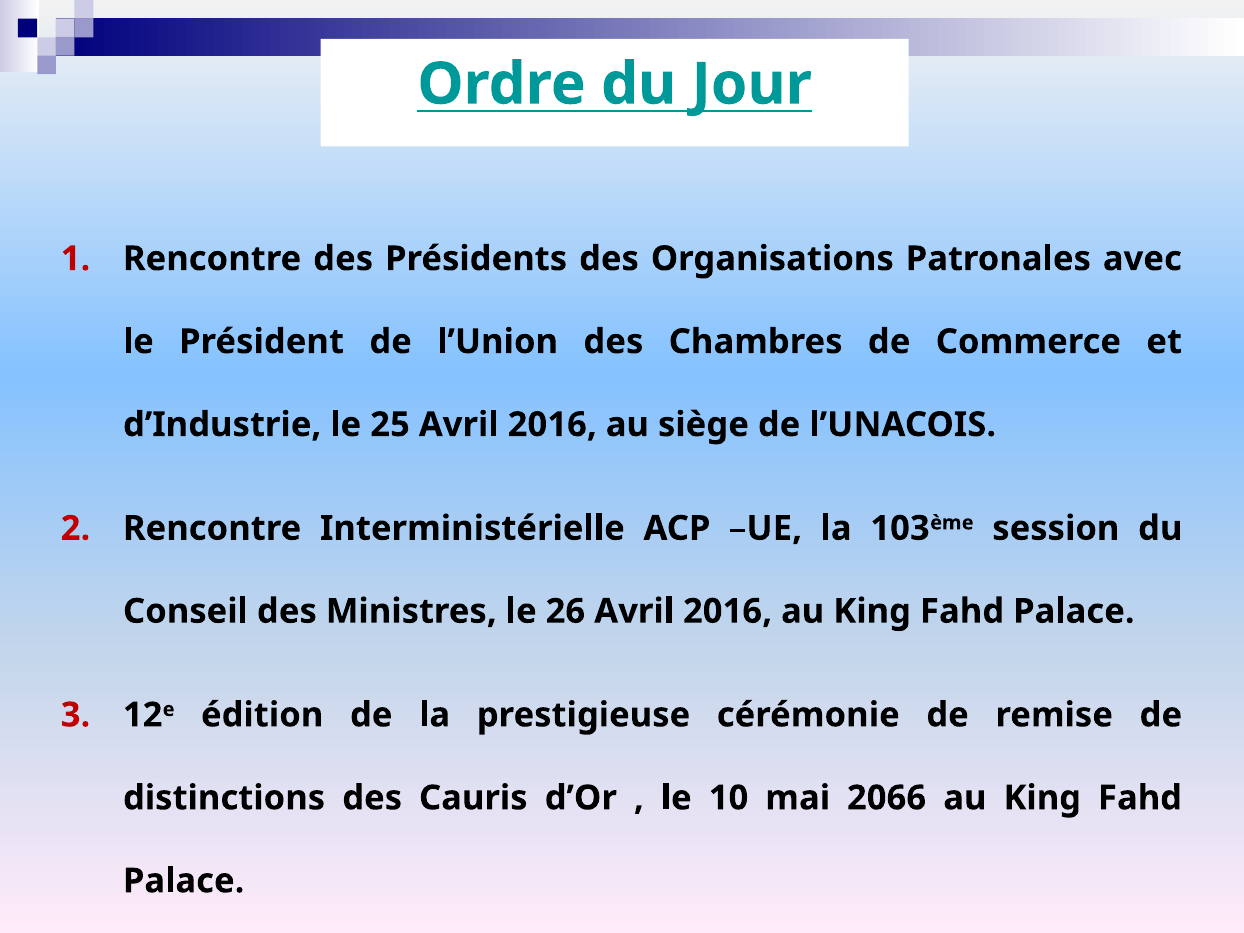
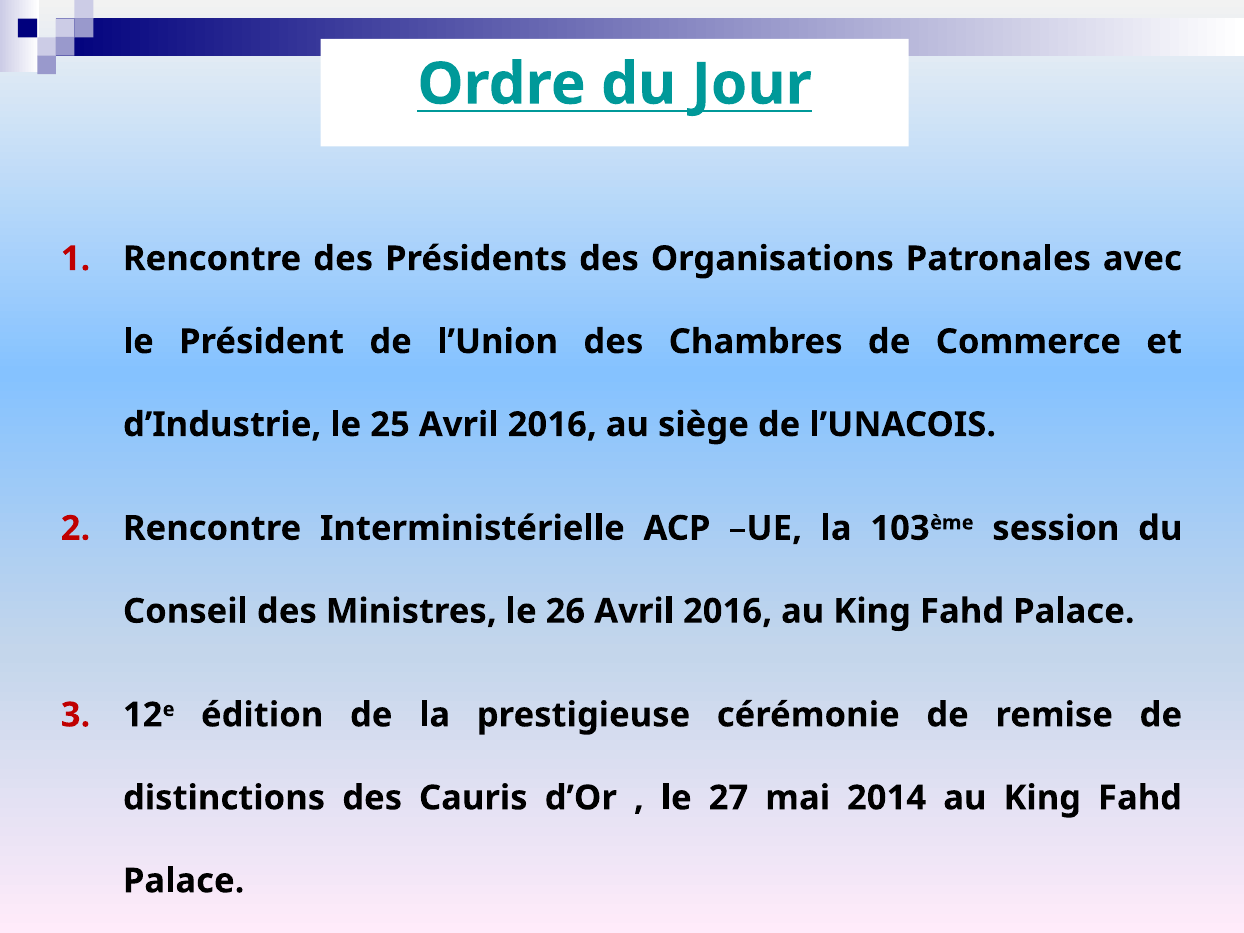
10: 10 -> 27
2066: 2066 -> 2014
